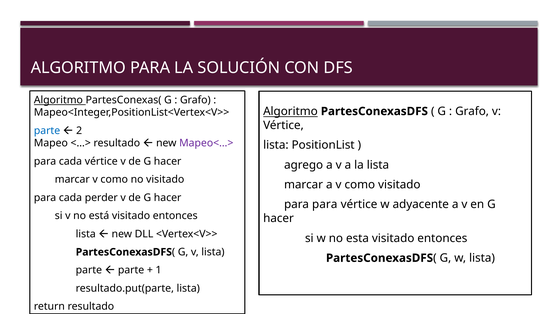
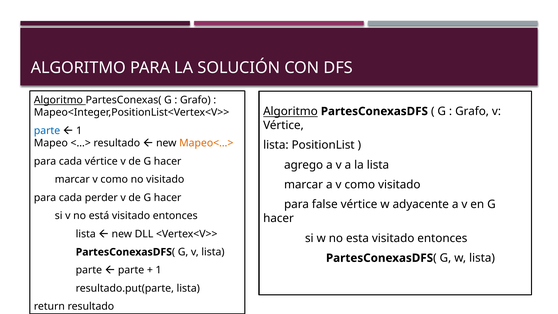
2 at (79, 131): 2 -> 1
Mapeo<…> colour: purple -> orange
para para: para -> false
